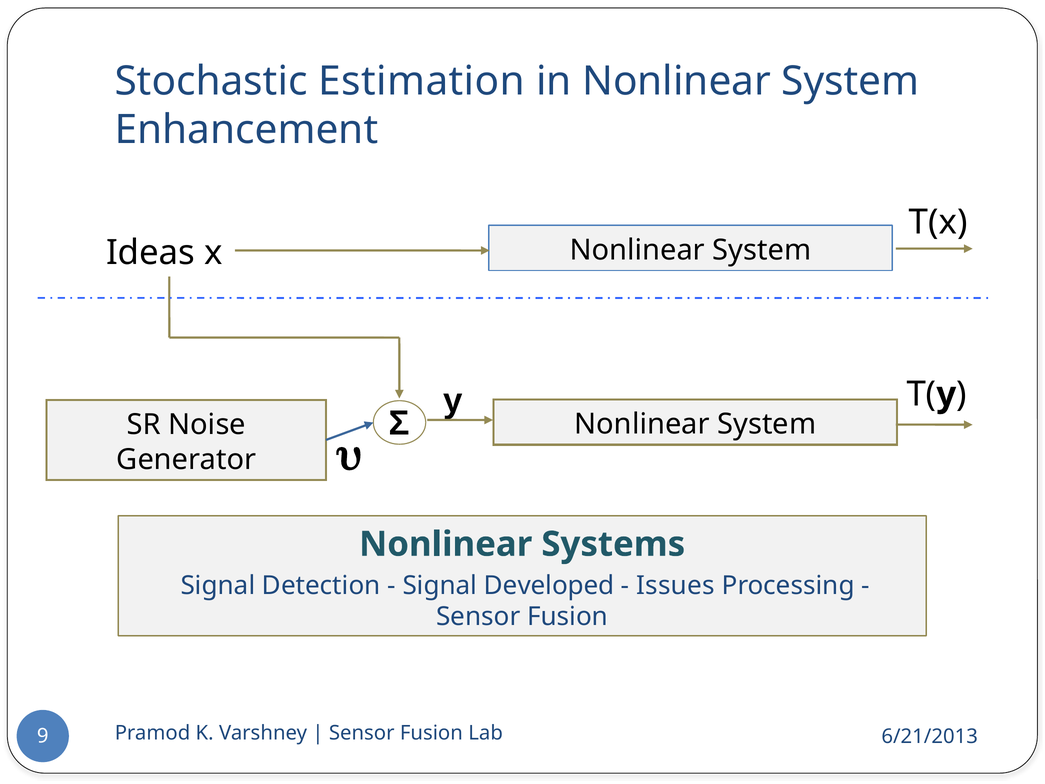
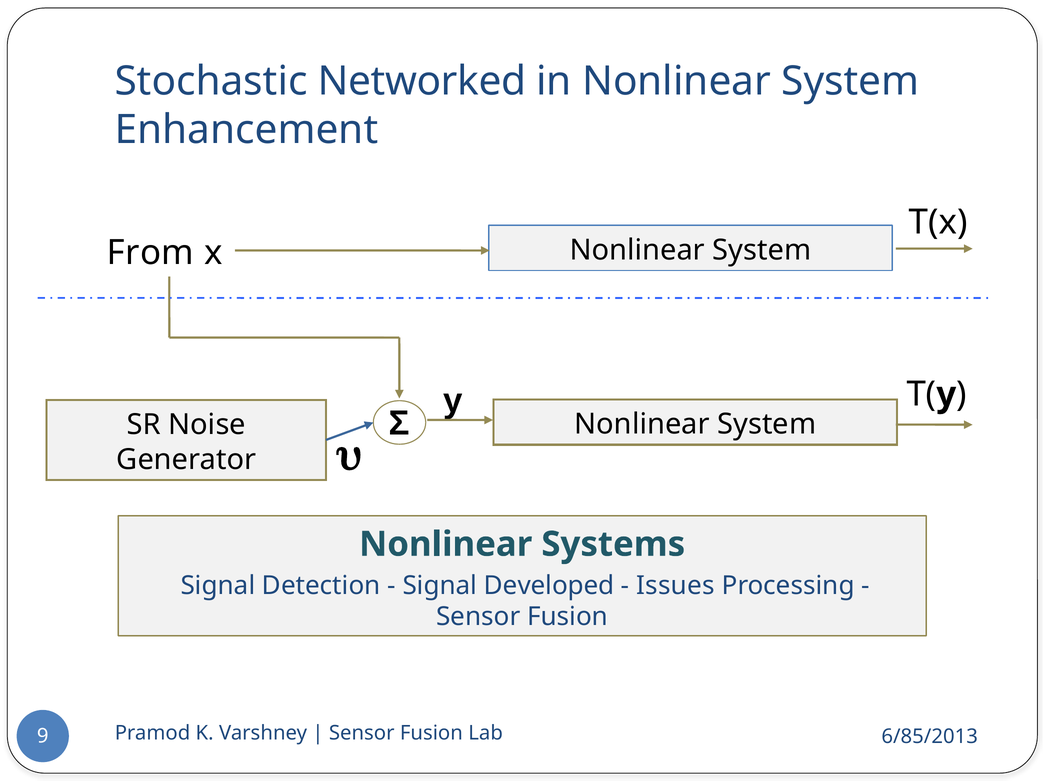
Estimation: Estimation -> Networked
Ideas: Ideas -> From
6/21/2013: 6/21/2013 -> 6/85/2013
